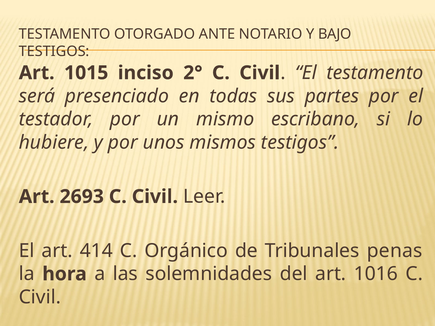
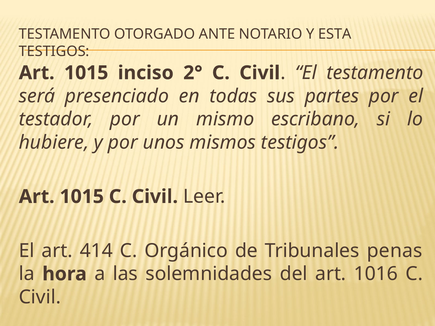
BAJO: BAJO -> ESTA
2693 at (82, 197): 2693 -> 1015
